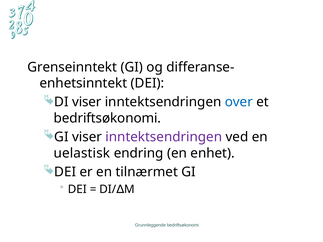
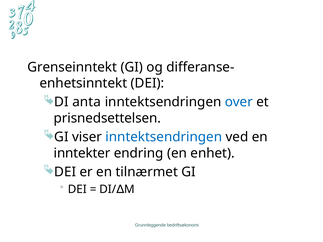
DI viser: viser -> anta
bedriftsøkonomi at (107, 118): bedriftsøkonomi -> prisnedsettelsen
inntektsendringen at (164, 137) colour: purple -> blue
uelastisk: uelastisk -> inntekter
